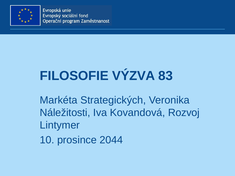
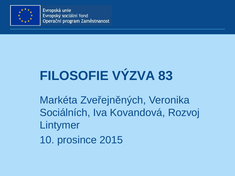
Strategických: Strategických -> Zveřejněných
Náležitosti: Náležitosti -> Sociálních
2044: 2044 -> 2015
